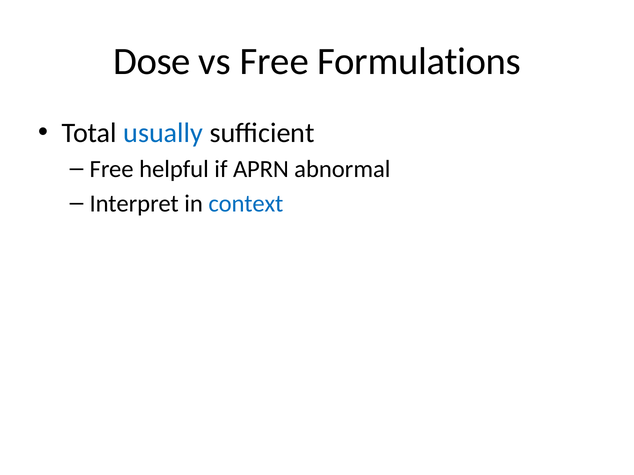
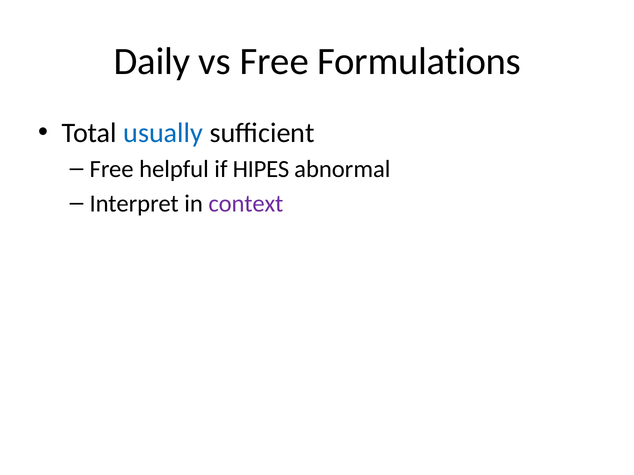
Dose: Dose -> Daily
APRN: APRN -> HIPES
context colour: blue -> purple
